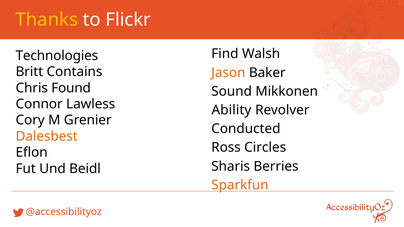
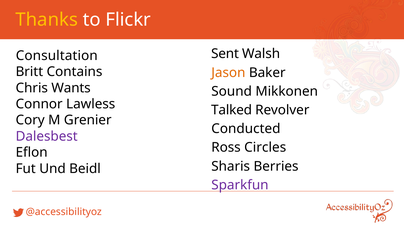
Find: Find -> Sent
Technologies: Technologies -> Consultation
Found: Found -> Wants
Ability: Ability -> Talked
Dalesbest colour: orange -> purple
Sparkfun colour: orange -> purple
